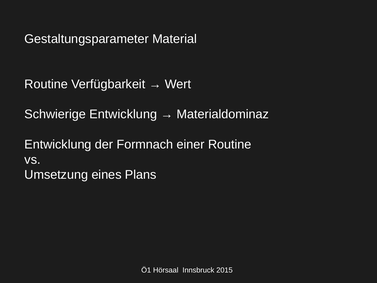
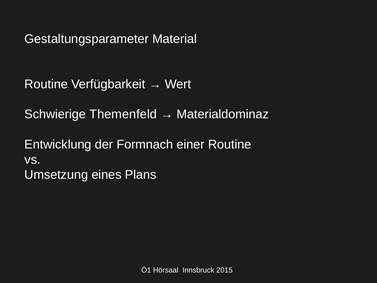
Schwierige Entwicklung: Entwicklung -> Themenfeld
